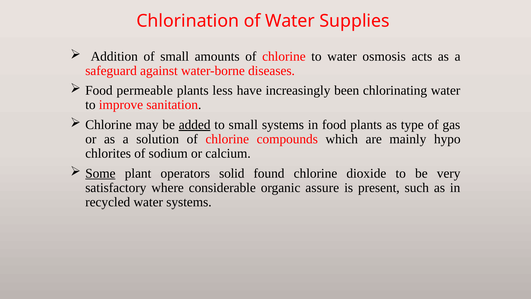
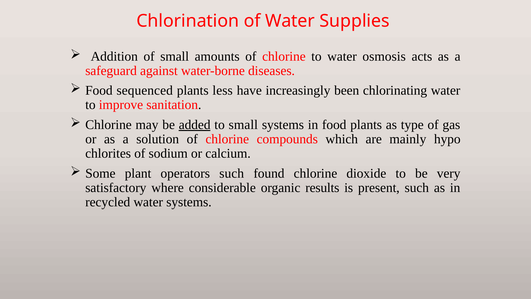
permeable: permeable -> sequenced
Some underline: present -> none
operators solid: solid -> such
assure: assure -> results
